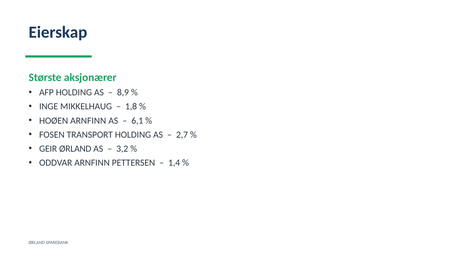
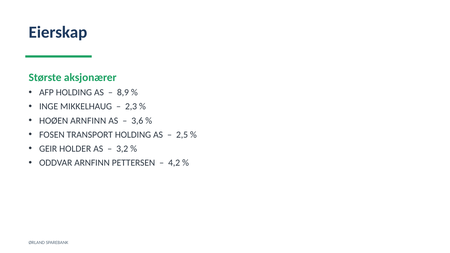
1,8: 1,8 -> 2,3
6,1: 6,1 -> 3,6
2,7: 2,7 -> 2,5
GEIR ØRLAND: ØRLAND -> HOLDER
1,4: 1,4 -> 4,2
